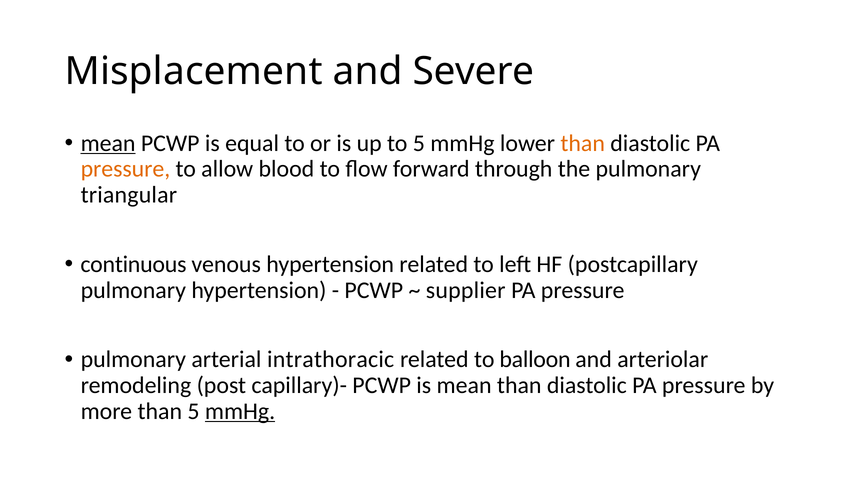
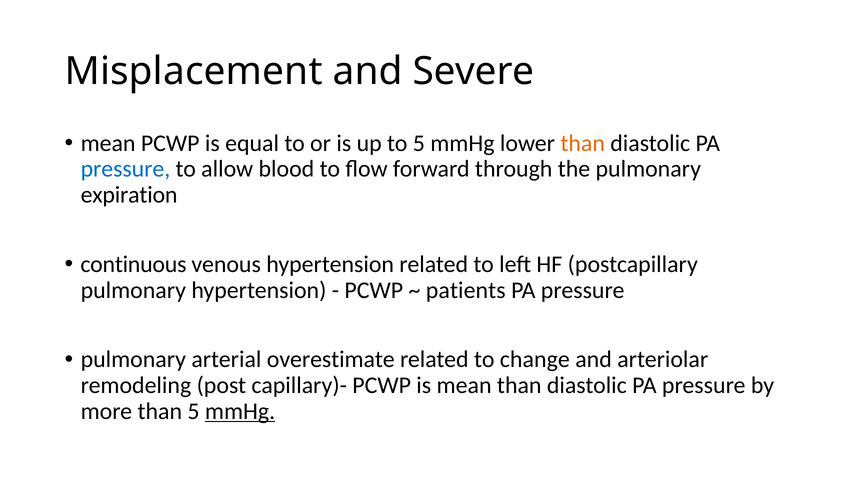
mean at (108, 143) underline: present -> none
pressure at (125, 169) colour: orange -> blue
triangular: triangular -> expiration
supplier: supplier -> patients
intrathoracic: intrathoracic -> overestimate
balloon: balloon -> change
